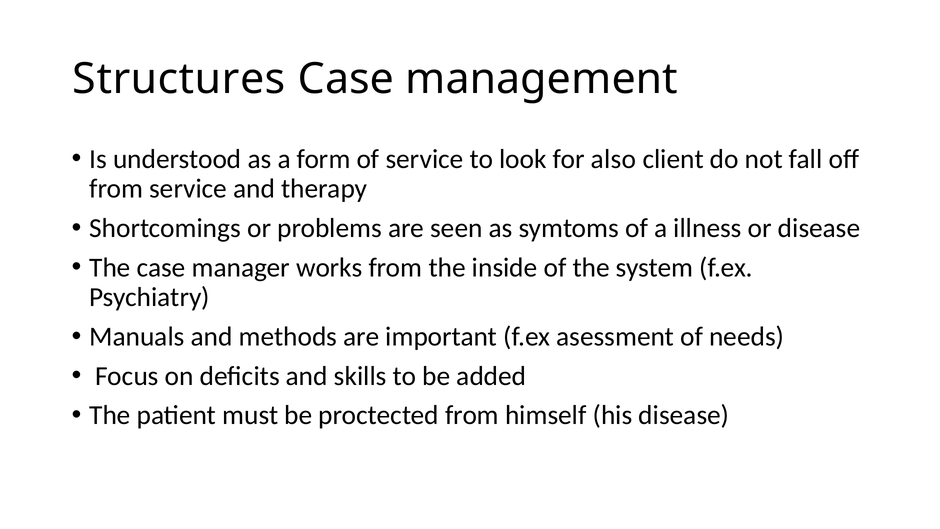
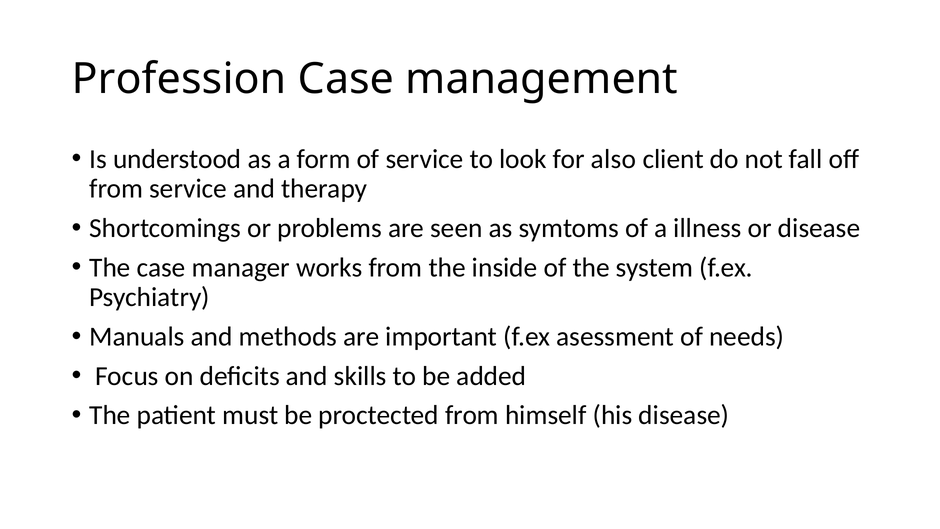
Structures: Structures -> Profession
